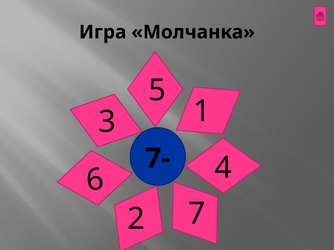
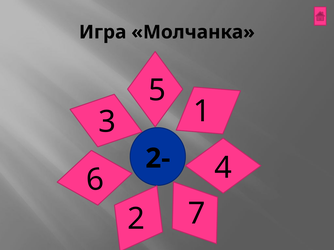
7-: 7- -> 2-
